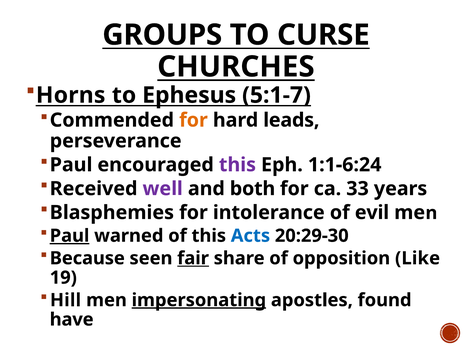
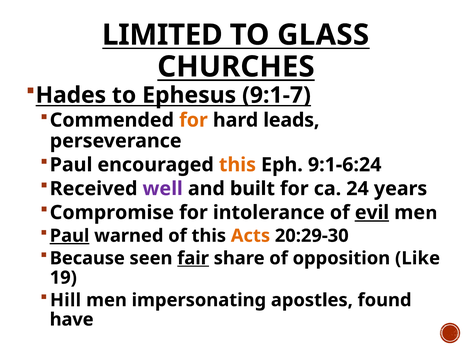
GROUPS: GROUPS -> LIMITED
CURSE: CURSE -> GLASS
Horns: Horns -> Hades
5:1-7: 5:1-7 -> 9:1-7
this at (237, 165) colour: purple -> orange
1:1-6:24: 1:1-6:24 -> 9:1-6:24
both: both -> built
33: 33 -> 24
Blasphemies: Blasphemies -> Compromise
evil underline: none -> present
Acts colour: blue -> orange
impersonating underline: present -> none
